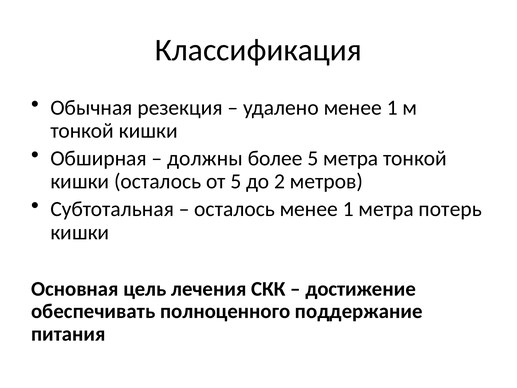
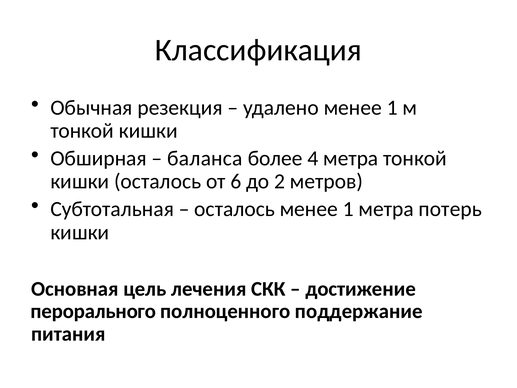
должны: должны -> баланса
более 5: 5 -> 4
от 5: 5 -> 6
обеспечивать: обеспечивать -> перорального
